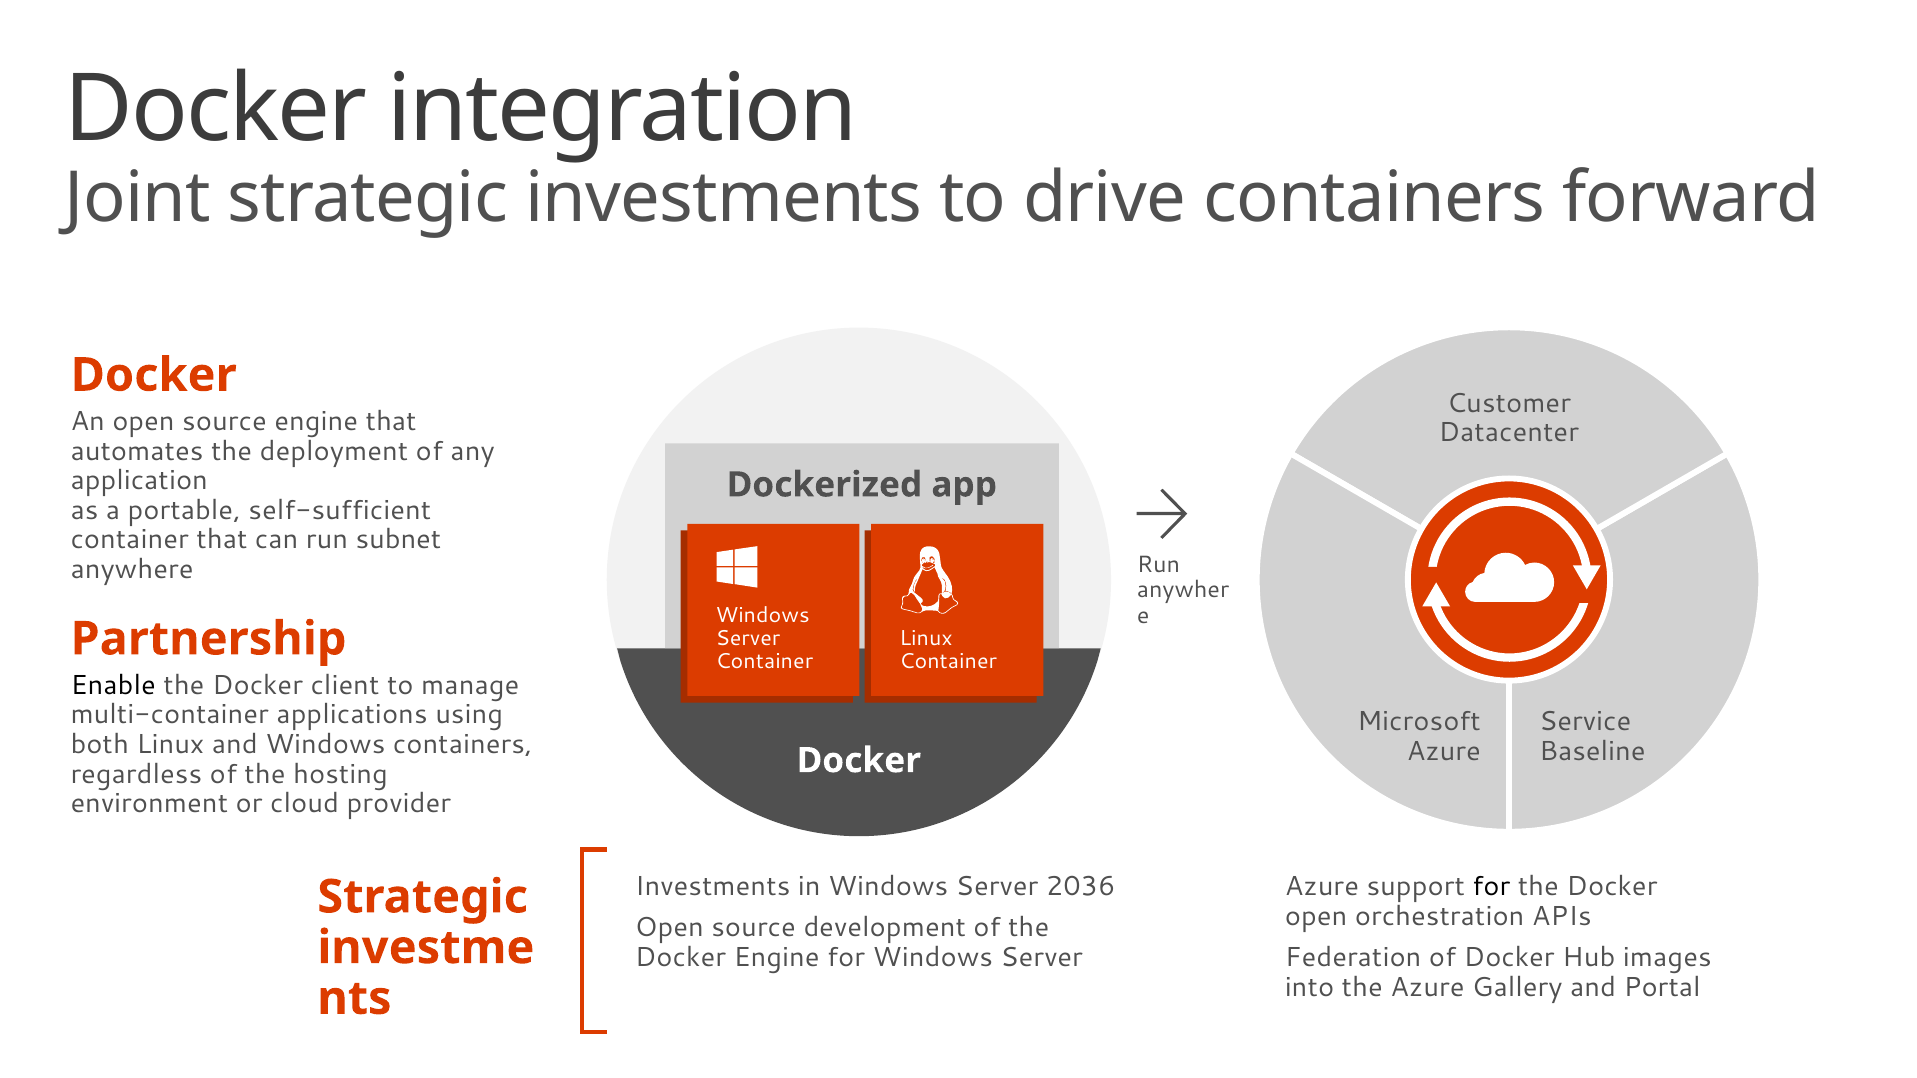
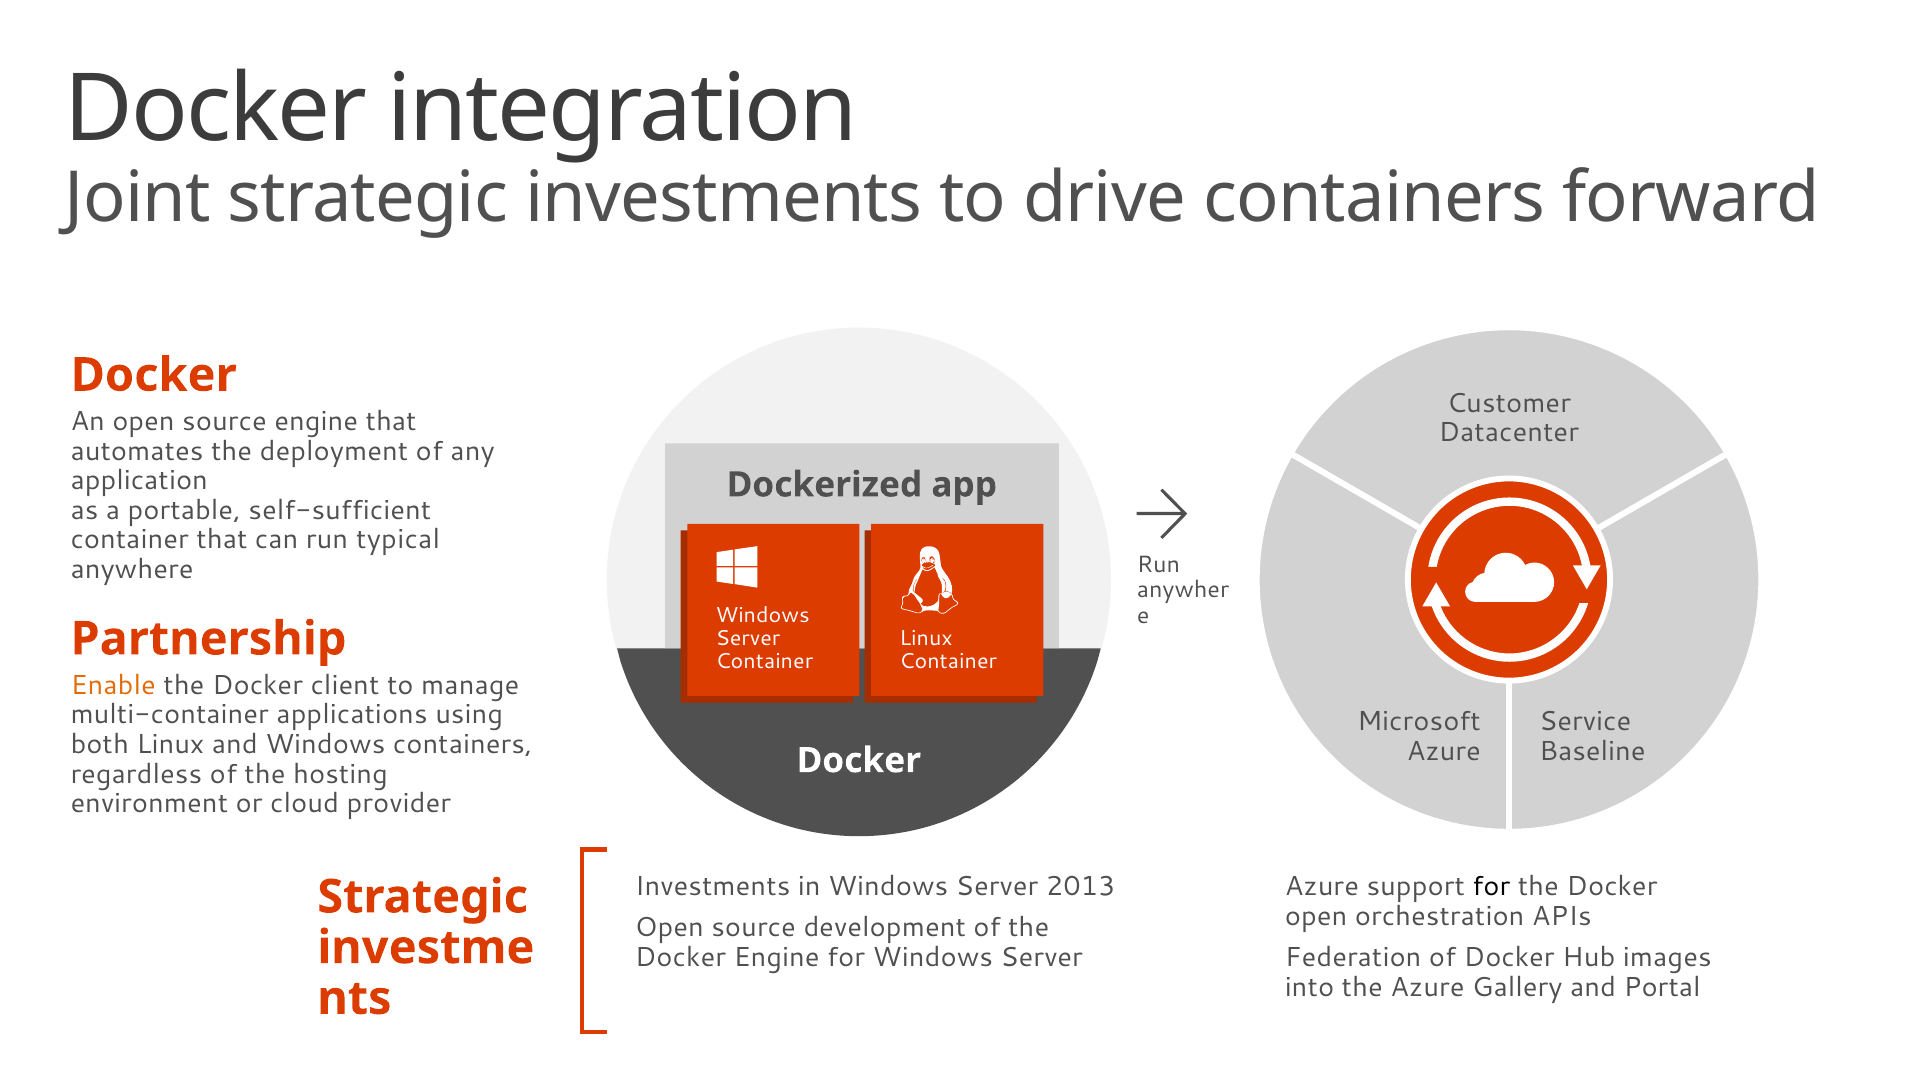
subnet: subnet -> typical
Enable colour: black -> orange
2036: 2036 -> 2013
